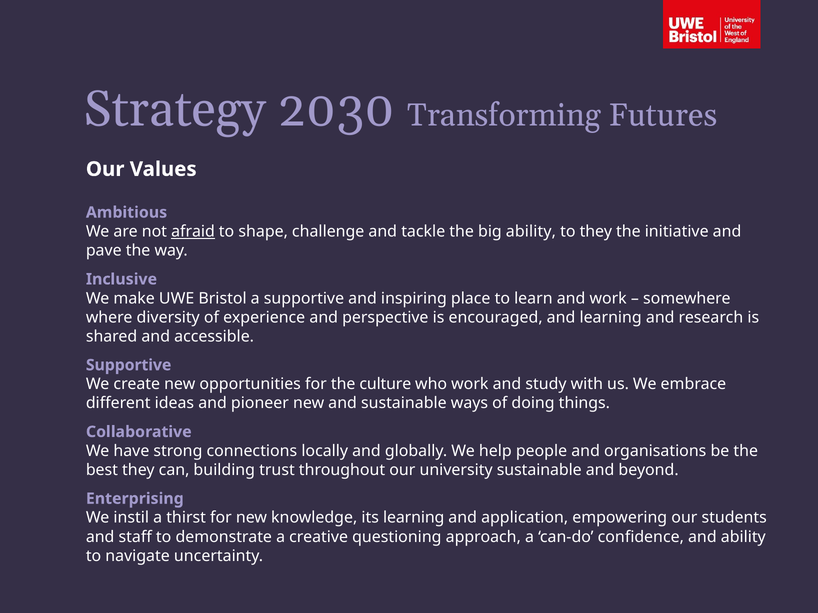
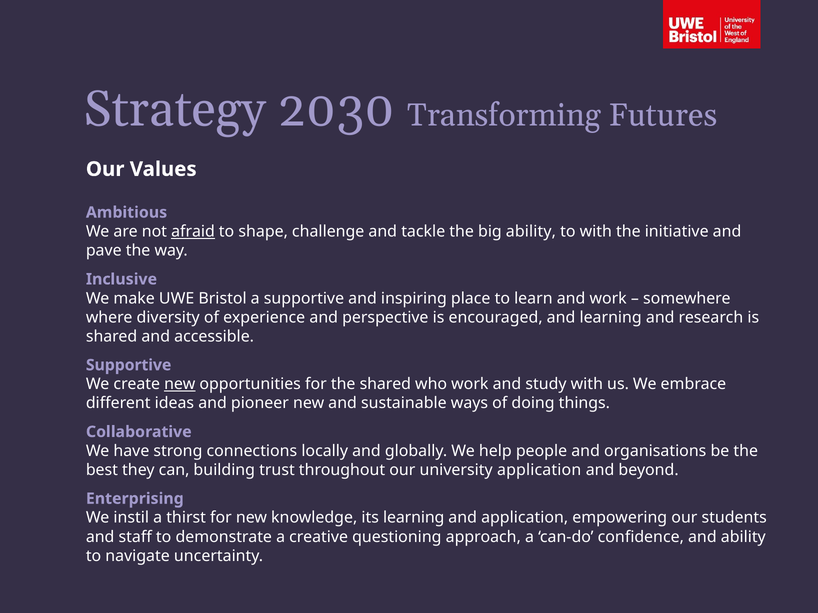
to they: they -> with
new at (180, 384) underline: none -> present
the culture: culture -> shared
university sustainable: sustainable -> application
